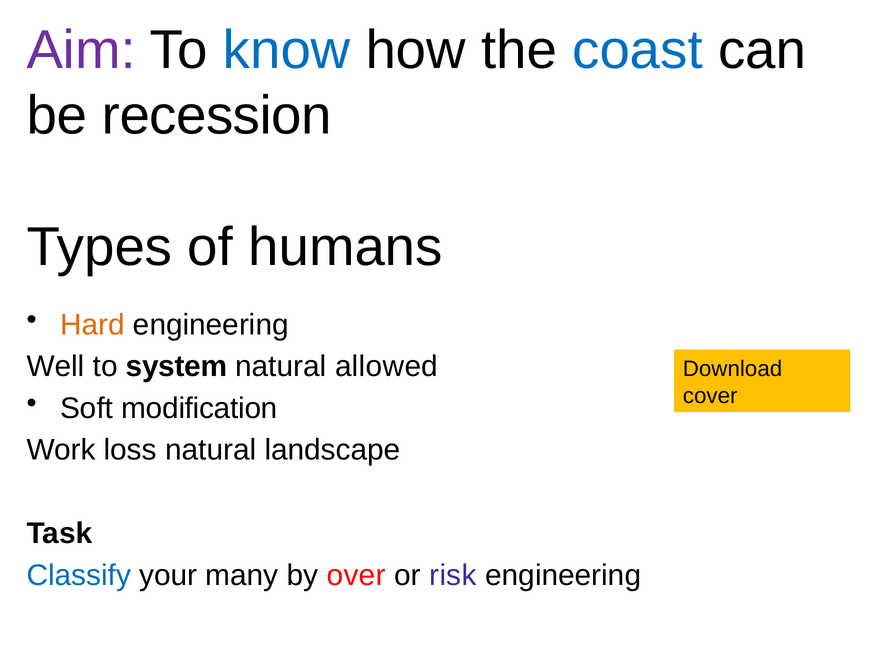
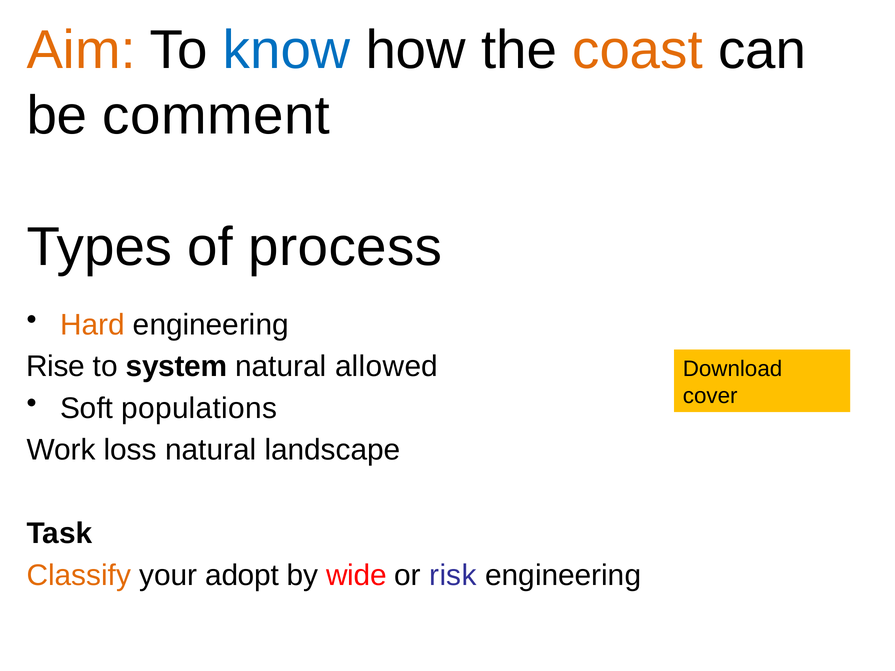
Aim colour: purple -> orange
coast colour: blue -> orange
recession: recession -> comment
humans: humans -> process
Well: Well -> Rise
modification: modification -> populations
Classify colour: blue -> orange
many: many -> adopt
over: over -> wide
